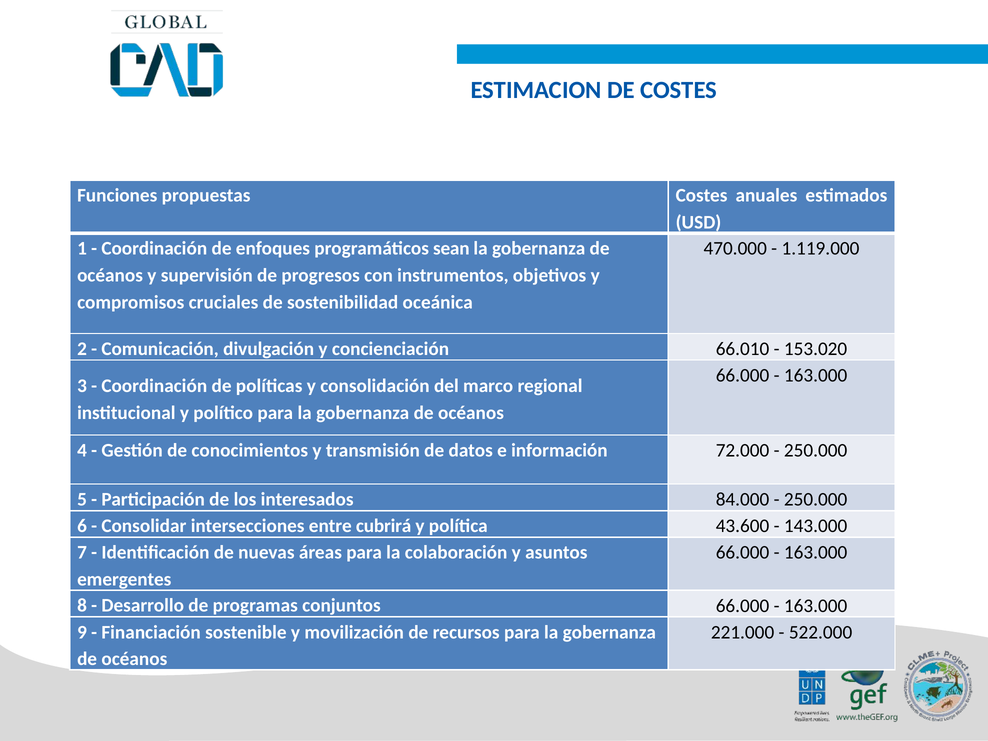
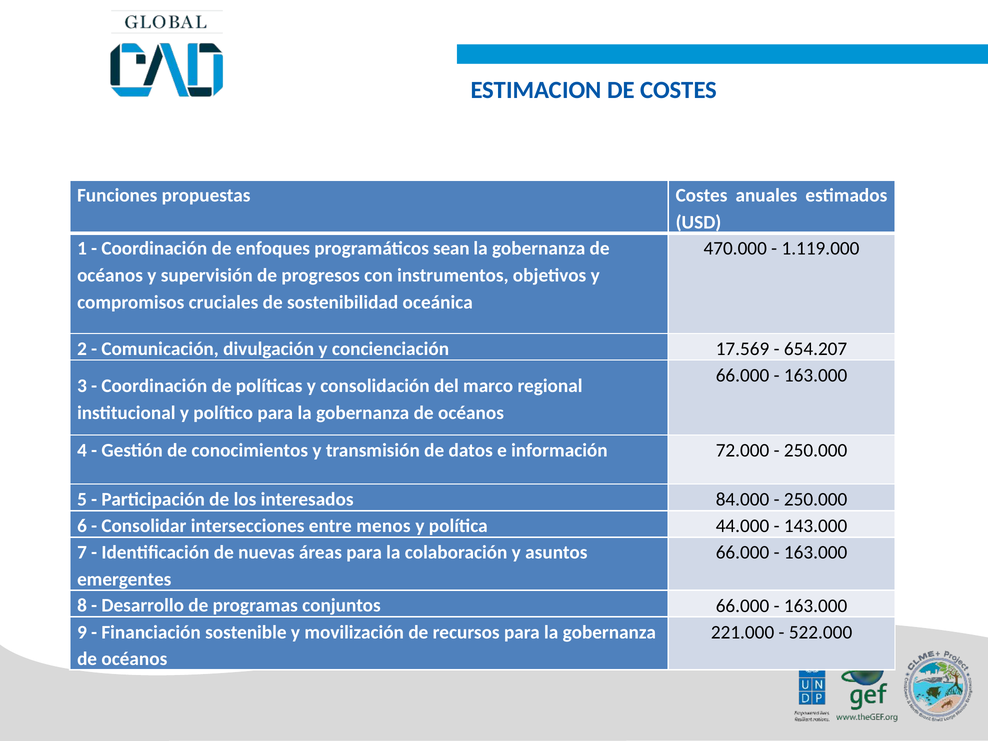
66.010: 66.010 -> 17.569
153.020: 153.020 -> 654.207
cubrirá: cubrirá -> menos
43.600: 43.600 -> 44.000
